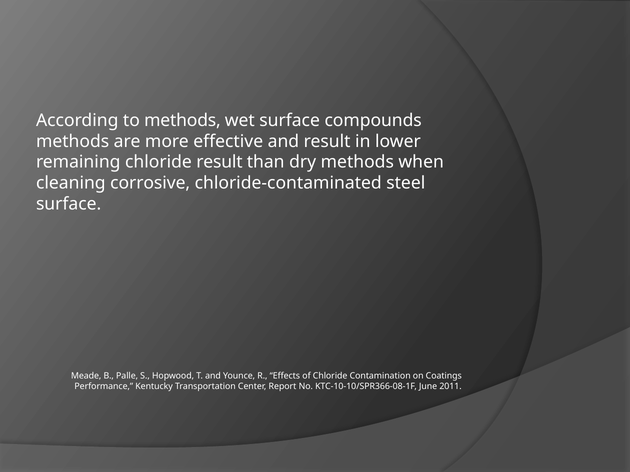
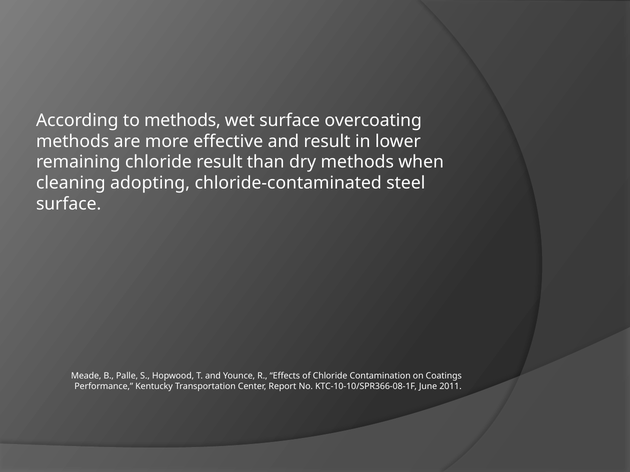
compounds: compounds -> overcoating
corrosive: corrosive -> adopting
